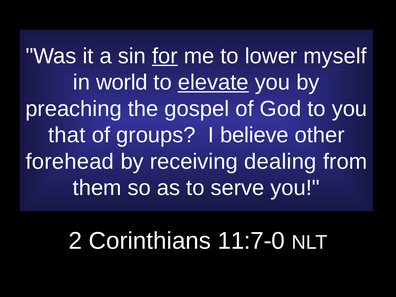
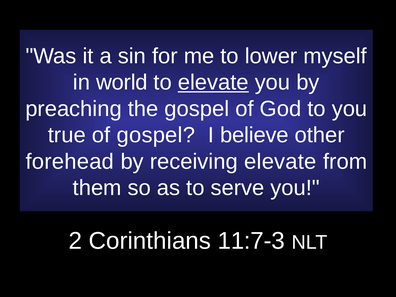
for underline: present -> none
that: that -> true
of groups: groups -> gospel
receiving dealing: dealing -> elevate
11:7-0: 11:7-0 -> 11:7-3
